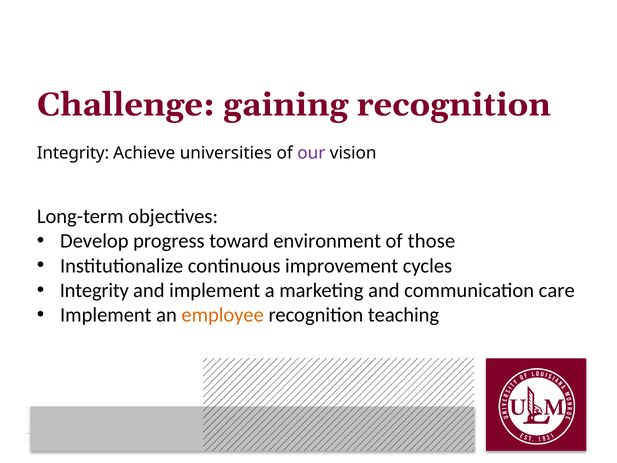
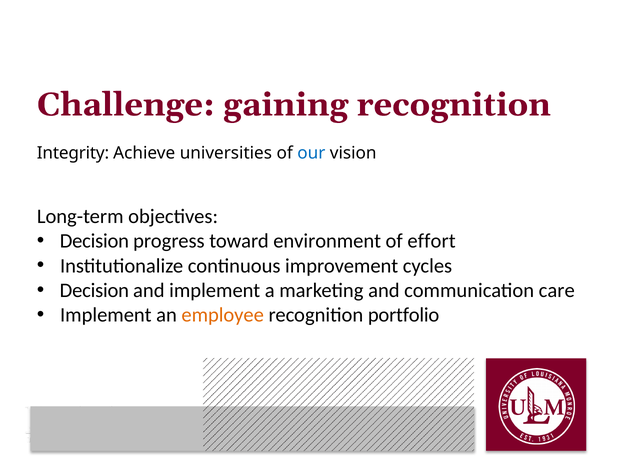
our colour: purple -> blue
Develop at (94, 241): Develop -> Decision
those: those -> effort
Integrity at (94, 290): Integrity -> Decision
teaching: teaching -> portfolio
